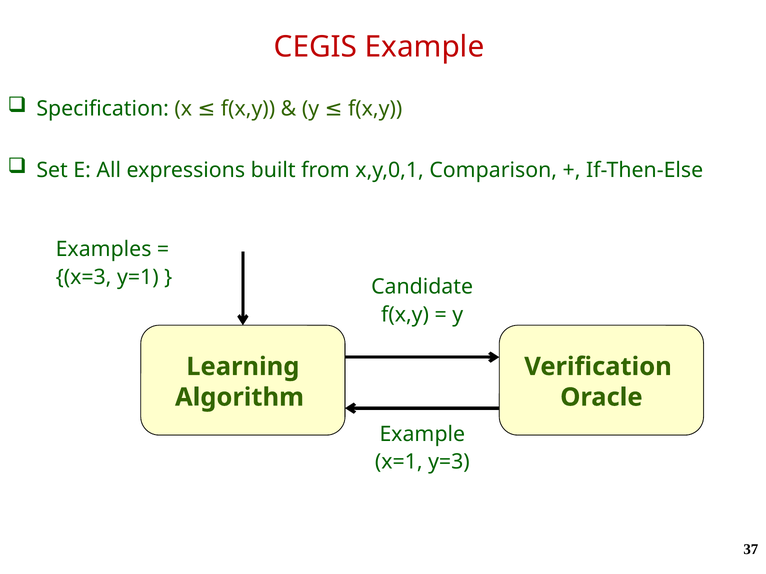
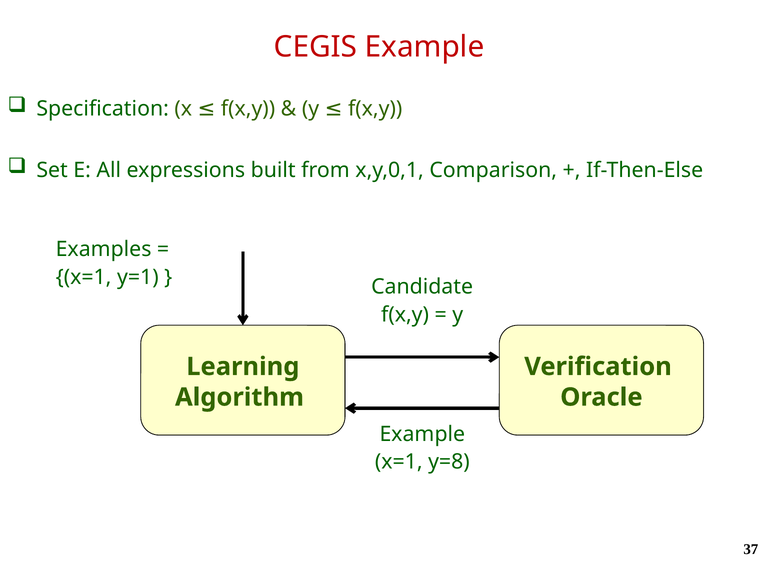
x=3 at (84, 277): x=3 -> x=1
y=3: y=3 -> y=8
